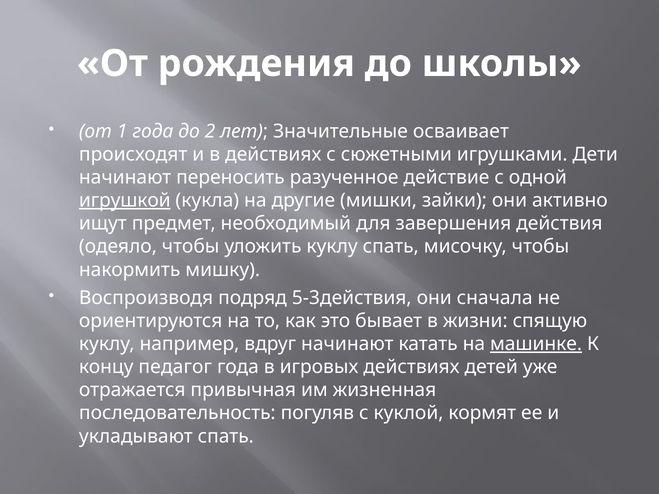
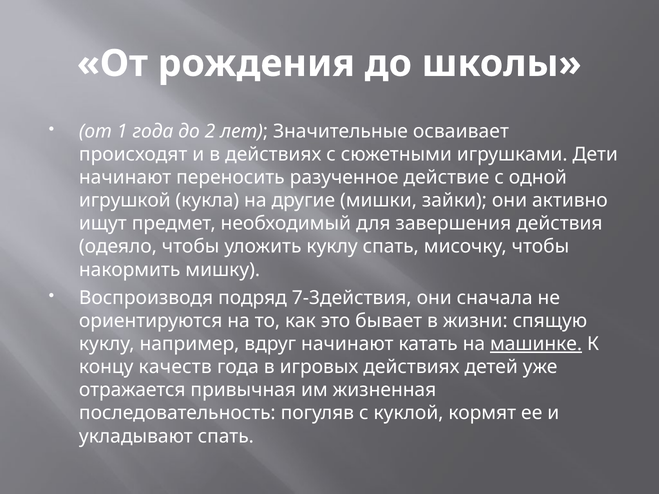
игрушкой underline: present -> none
5-3действия: 5-3действия -> 7-3действия
педагог: педагог -> качеств
